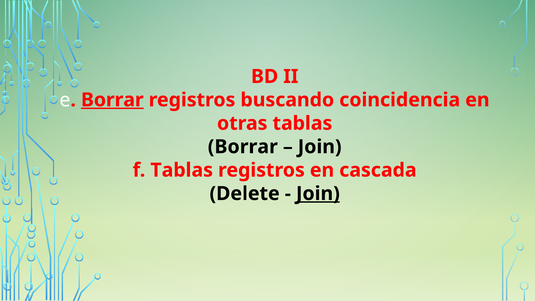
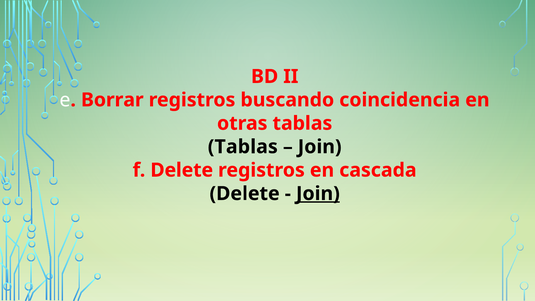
Borrar at (112, 100) underline: present -> none
Borrar at (243, 147): Borrar -> Tablas
f Tablas: Tablas -> Delete
